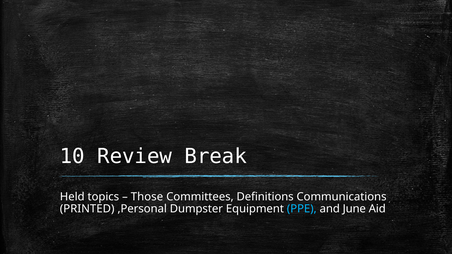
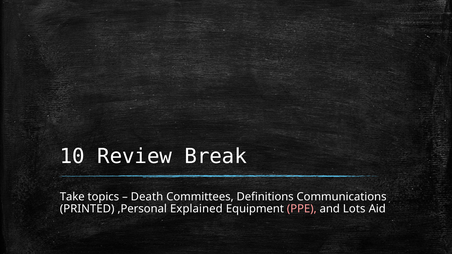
Held: Held -> Take
Those: Those -> Death
Dumpster: Dumpster -> Explained
PPE colour: light blue -> pink
June: June -> Lots
